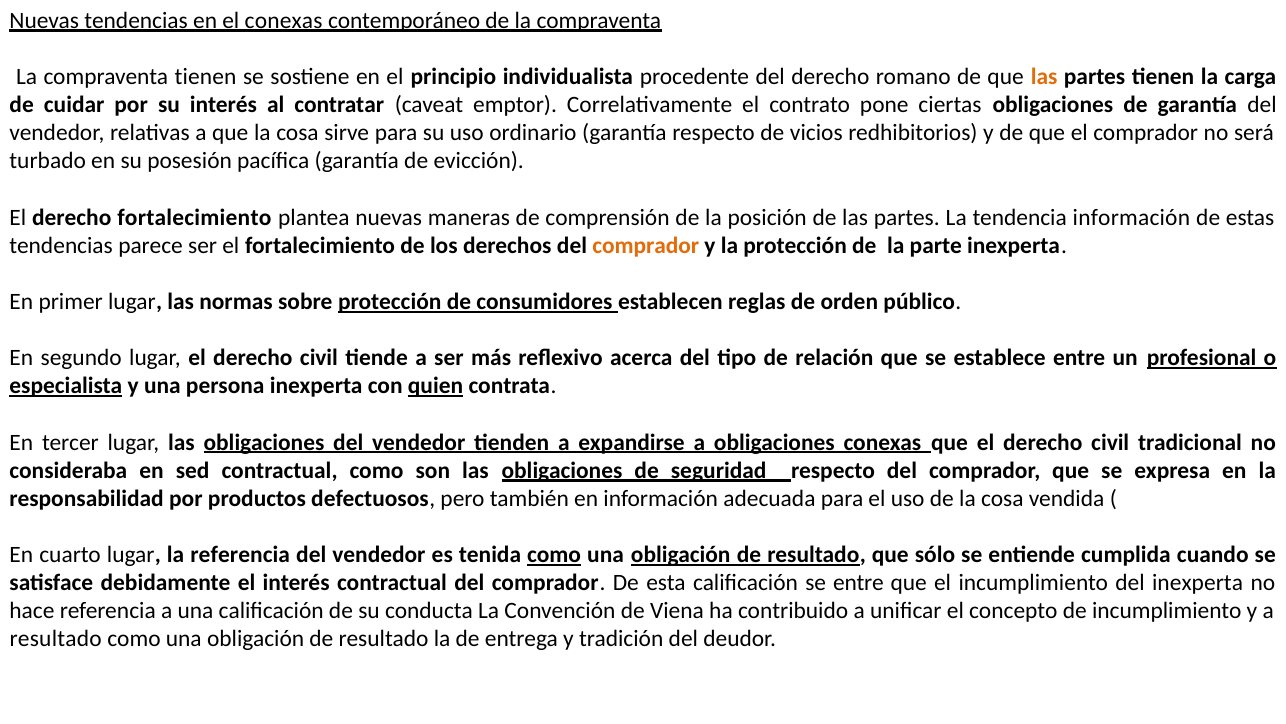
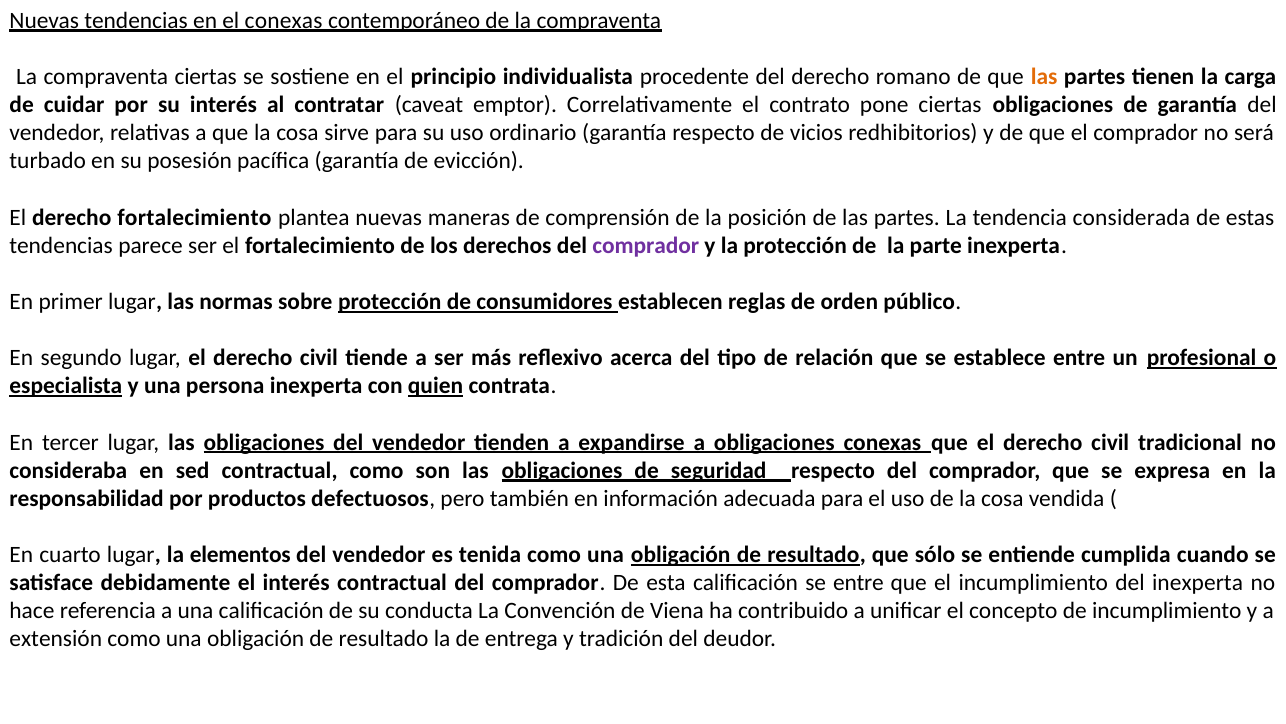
compraventa tienen: tienen -> ciertas
tendencia información: información -> considerada
comprador at (646, 245) colour: orange -> purple
la referencia: referencia -> elementos
como at (554, 554) underline: present -> none
resultado at (56, 639): resultado -> extensión
